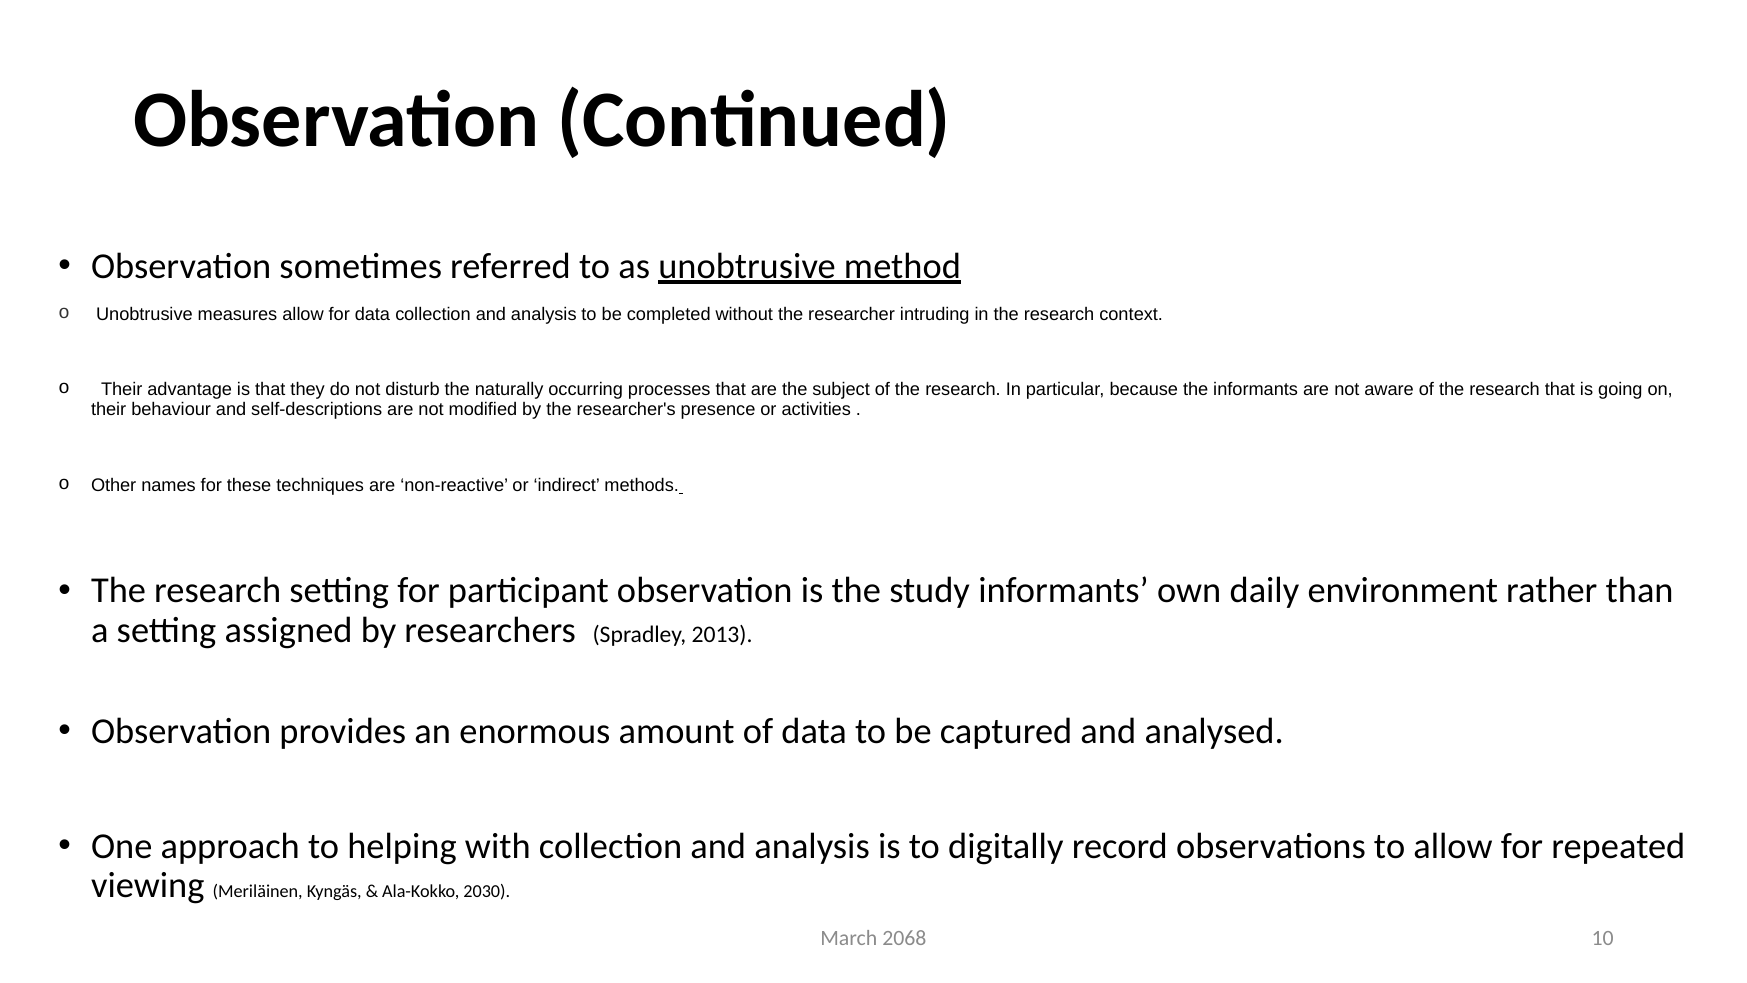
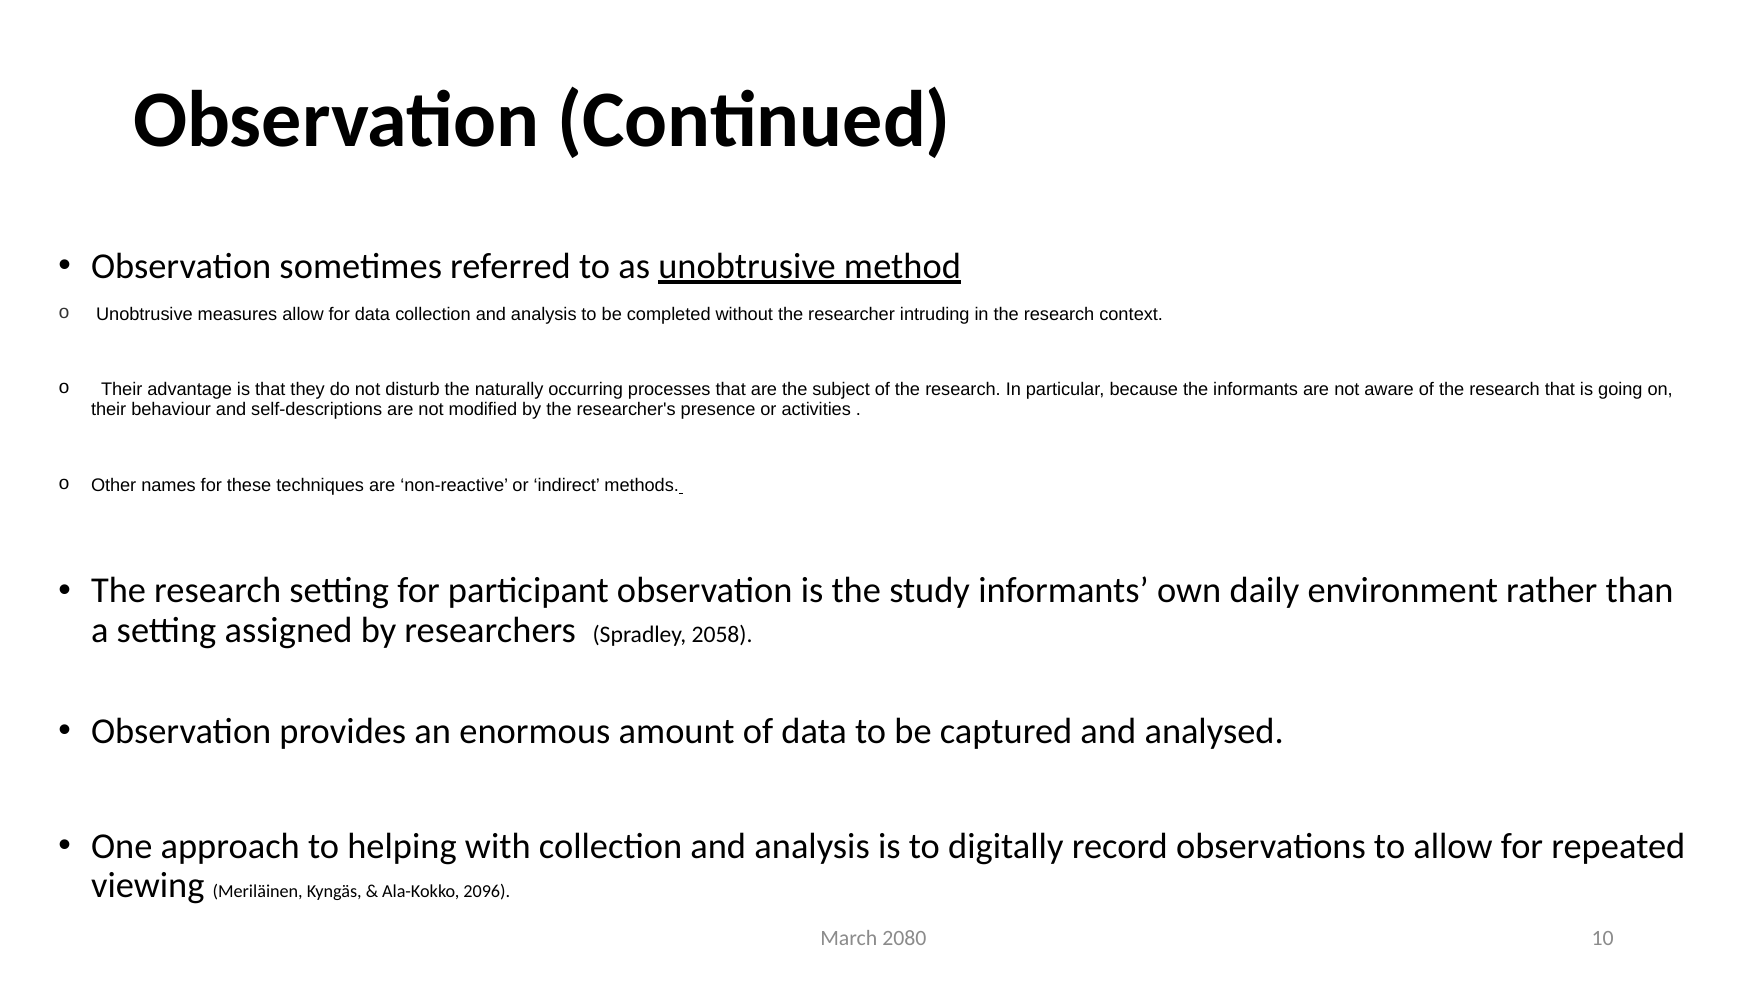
2013: 2013 -> 2058
2030: 2030 -> 2096
2068: 2068 -> 2080
